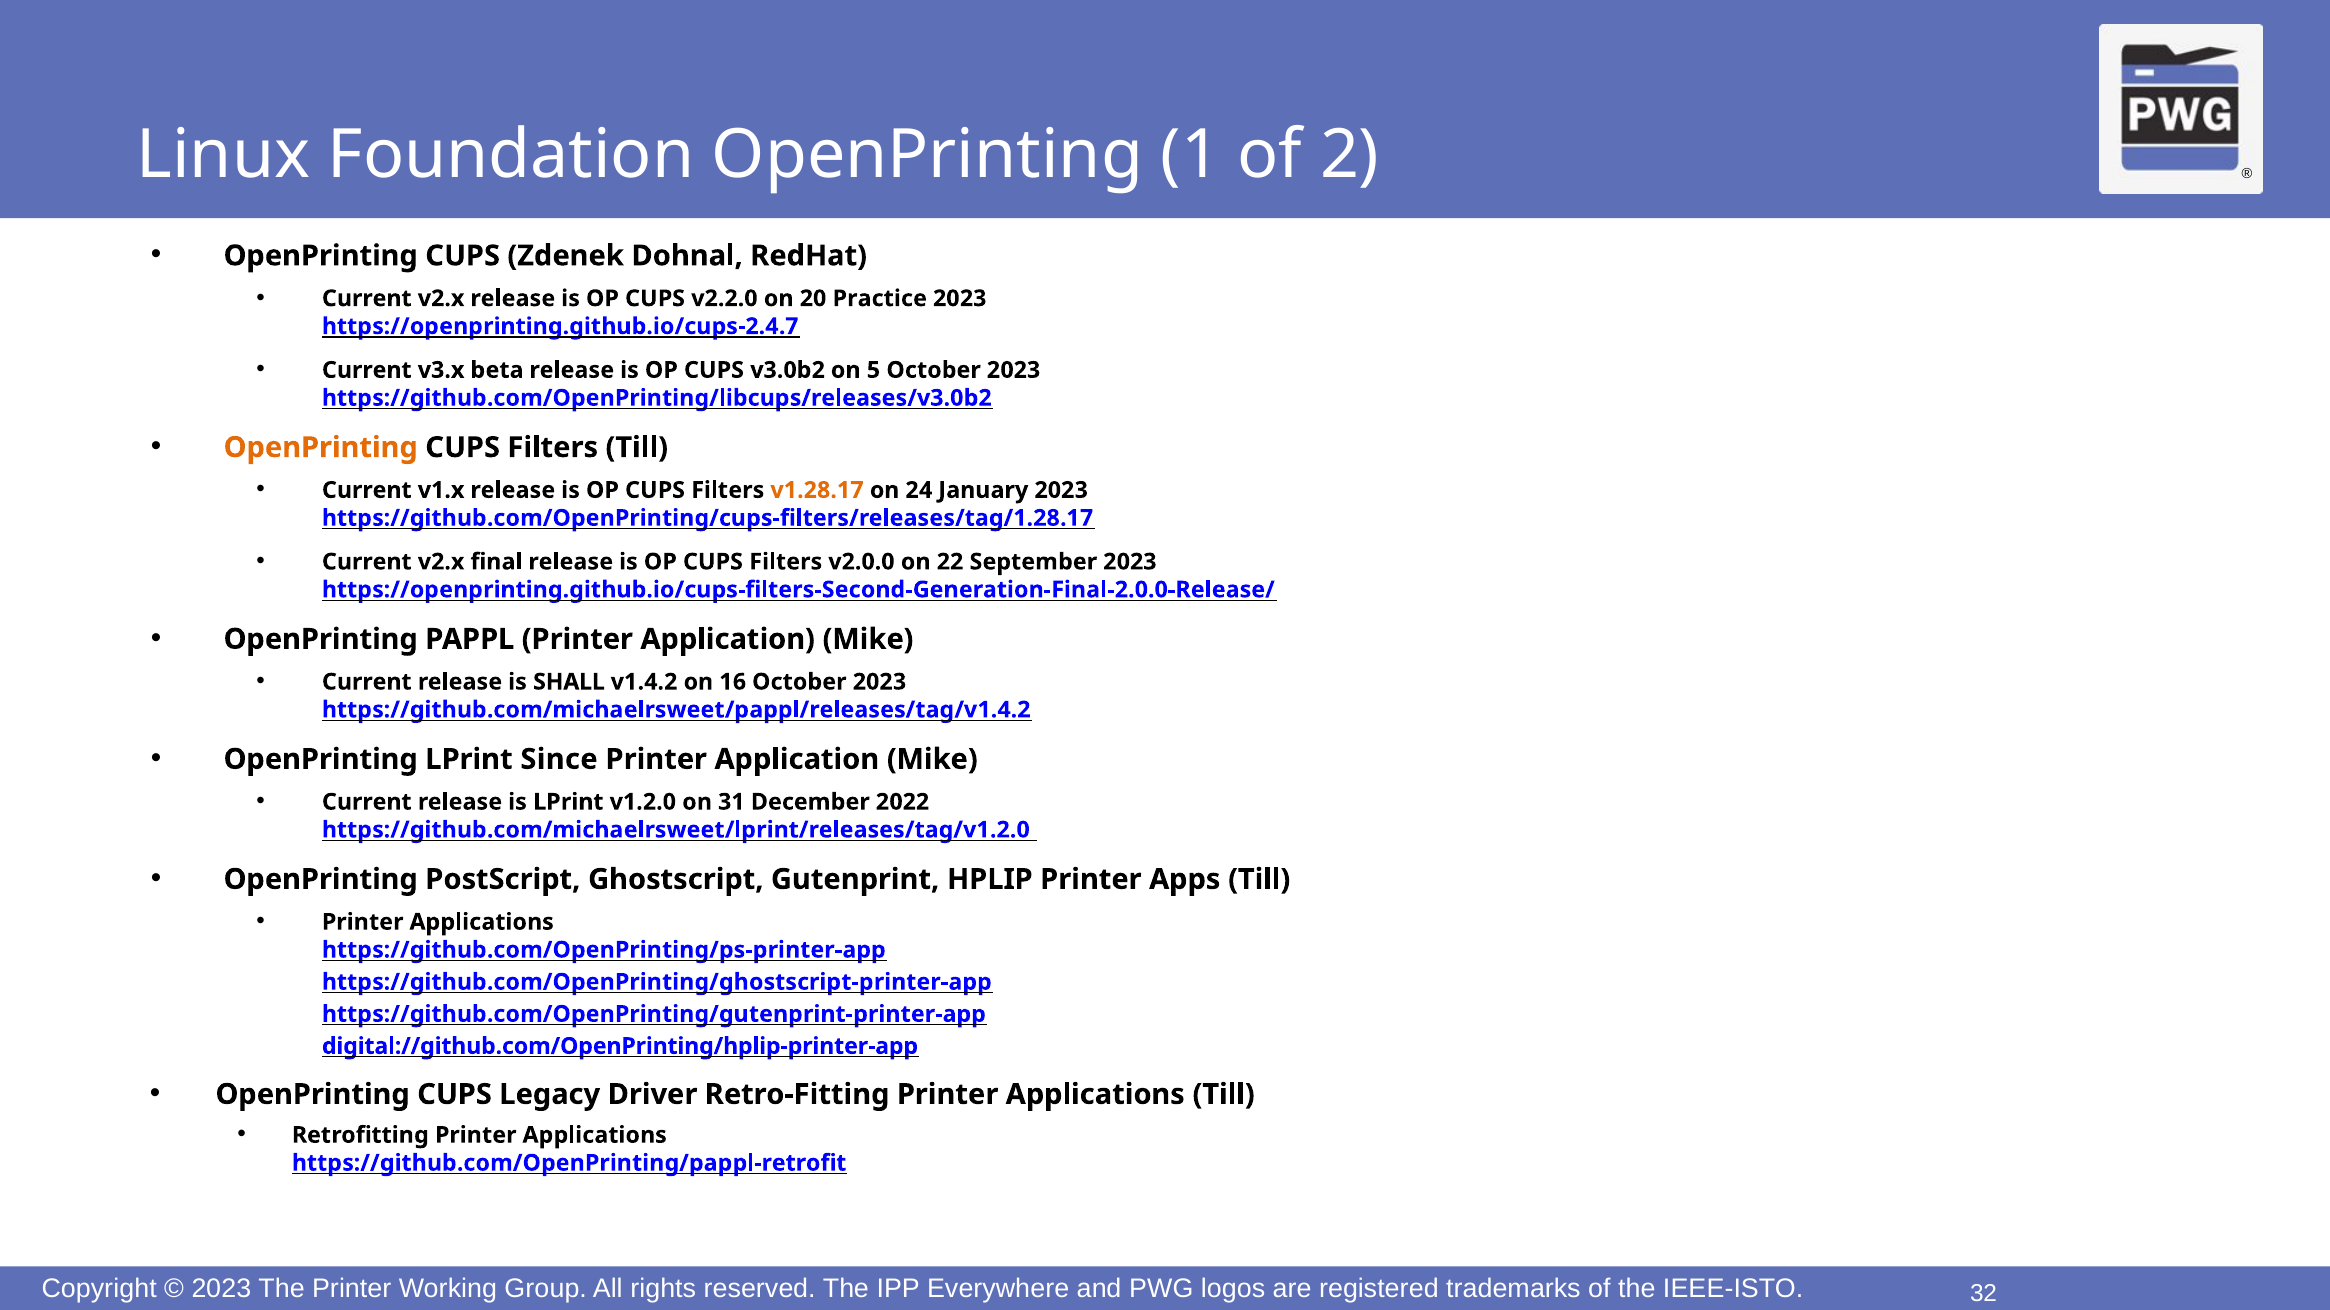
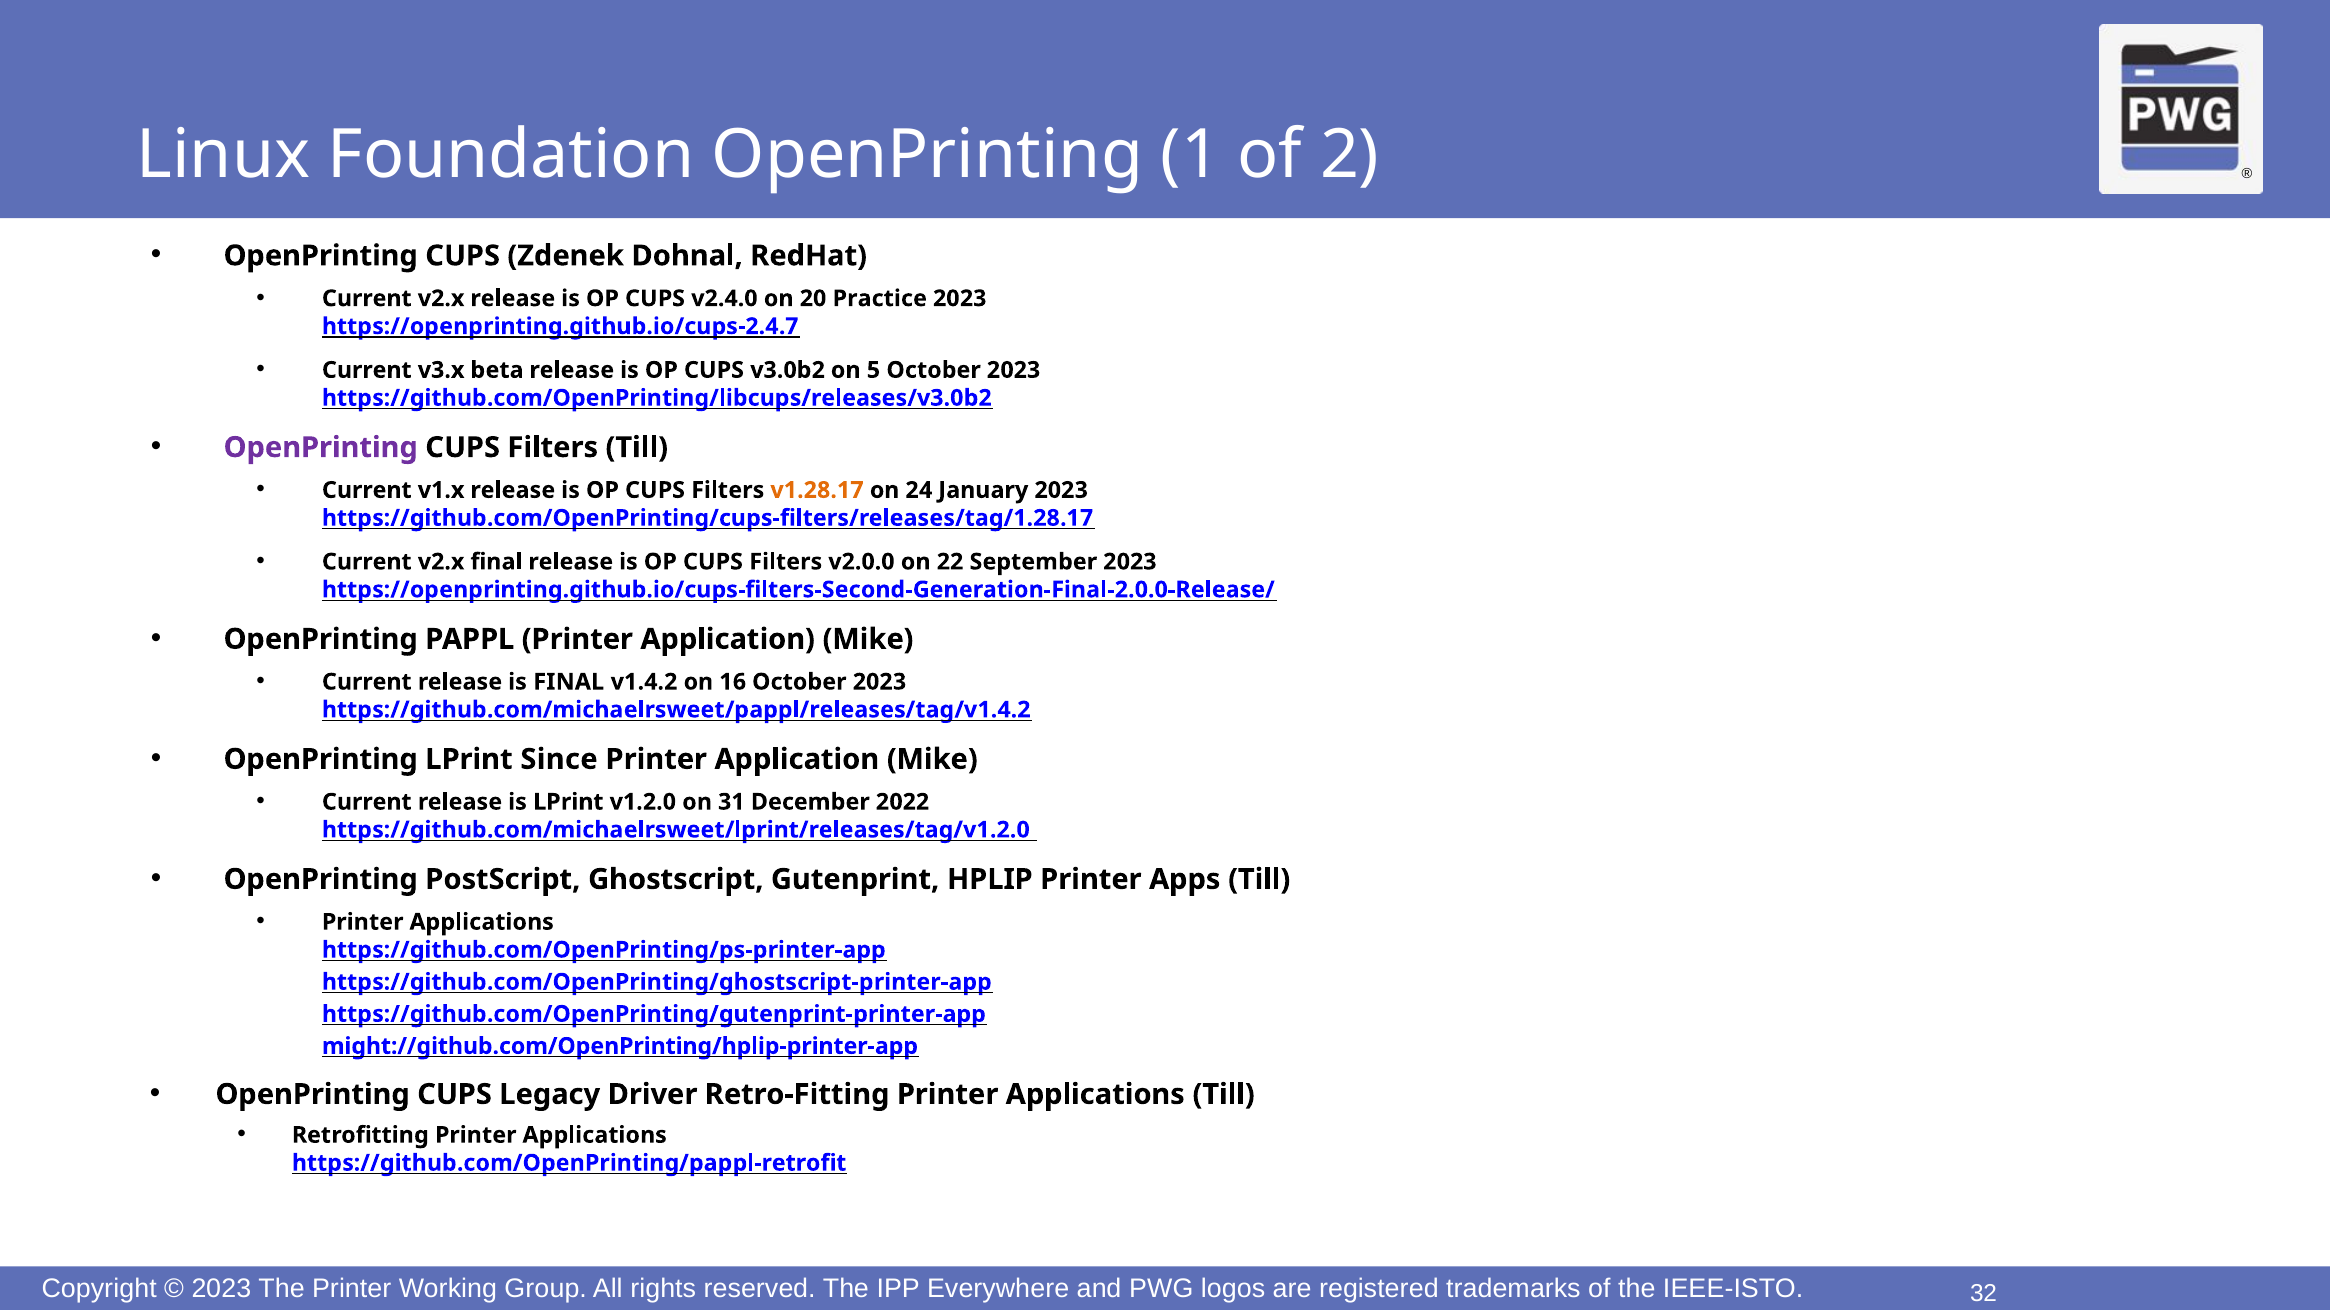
v2.2.0: v2.2.0 -> v2.4.0
OpenPrinting at (321, 448) colour: orange -> purple
is SHALL: SHALL -> FINAL
digital://github.com/OpenPrinting/hplip-printer-app: digital://github.com/OpenPrinting/hplip-printer-app -> might://github.com/OpenPrinting/hplip-printer-app
